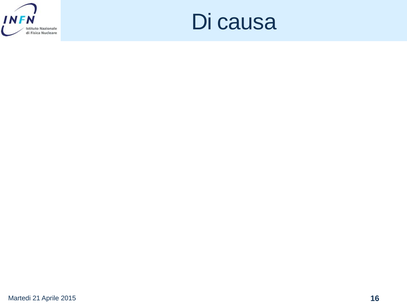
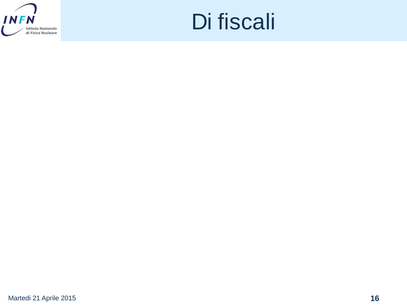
causa: causa -> fiscali
